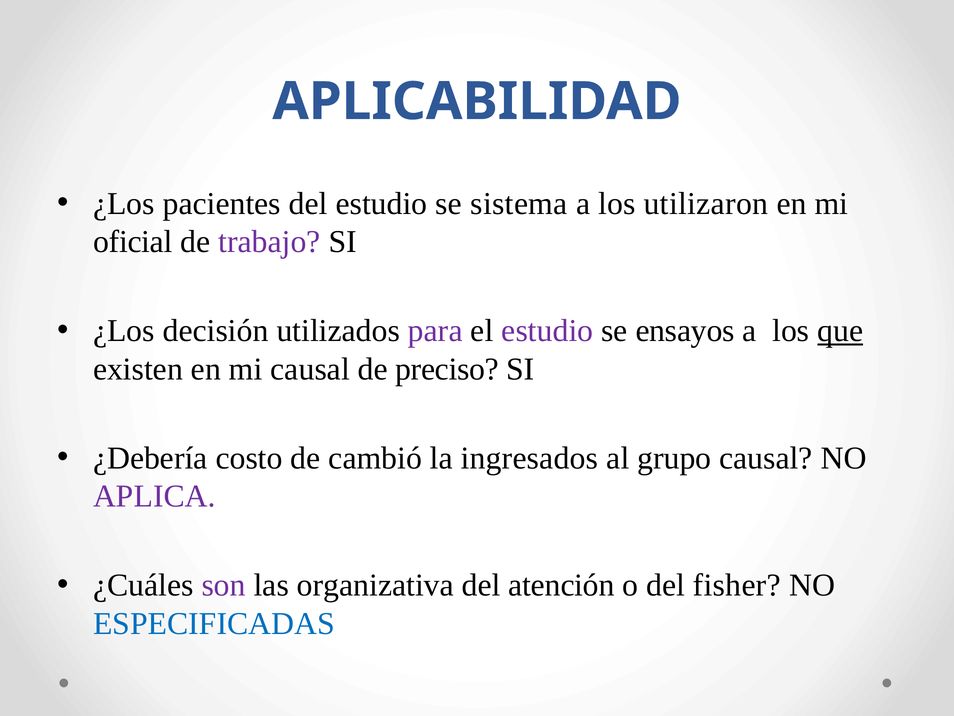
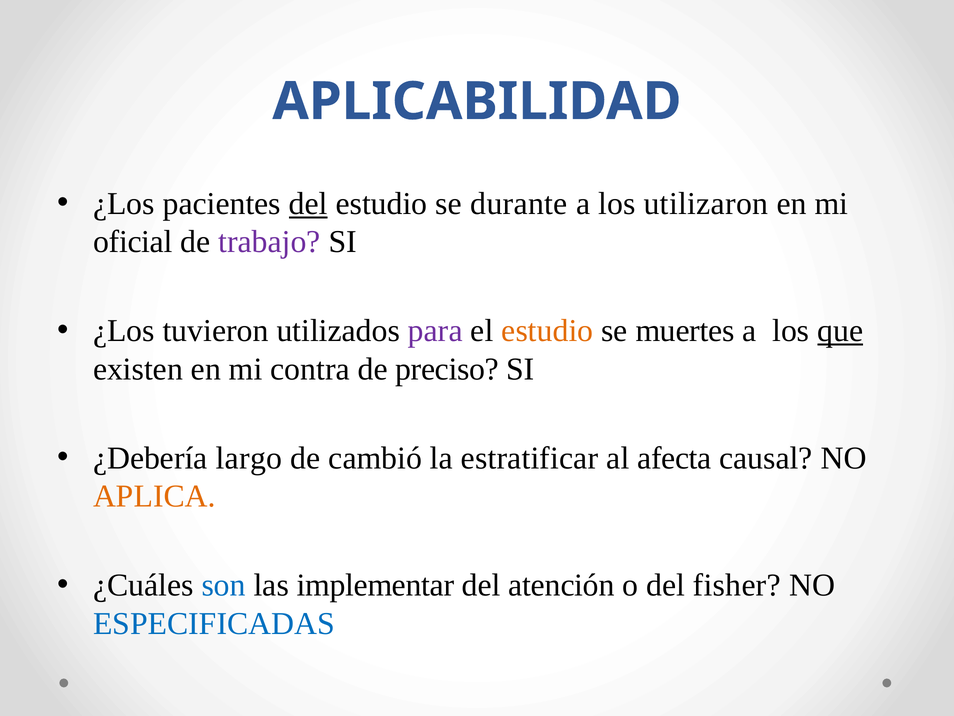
del at (308, 204) underline: none -> present
sistema: sistema -> durante
decisión: decisión -> tuvieron
estudio at (547, 331) colour: purple -> orange
ensayos: ensayos -> muertes
mi causal: causal -> contra
costo: costo -> largo
ingresados: ingresados -> estratificar
grupo: grupo -> afecta
APLICA colour: purple -> orange
son colour: purple -> blue
organizativa: organizativa -> implementar
